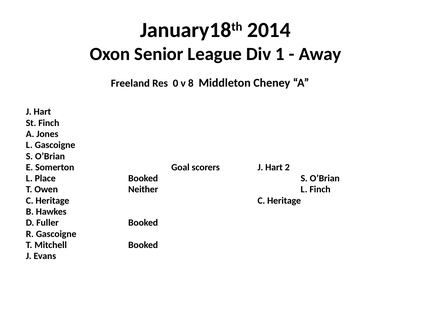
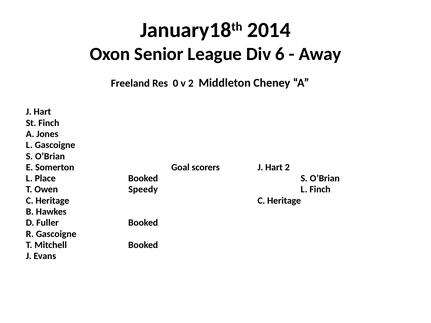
1: 1 -> 6
v 8: 8 -> 2
Neither: Neither -> Speedy
